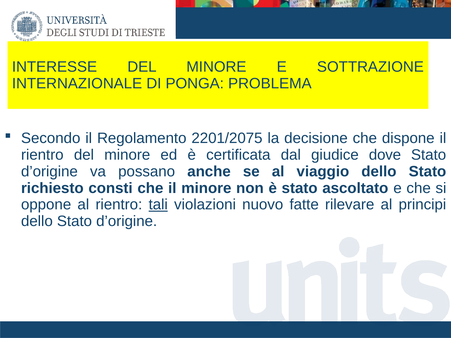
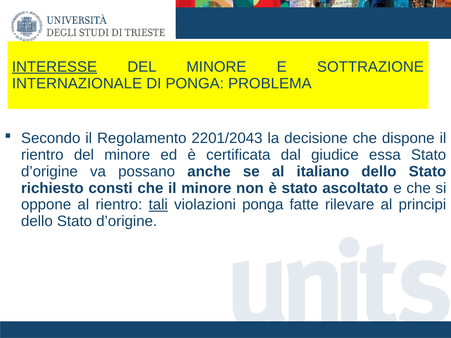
INTERESSE underline: none -> present
2201/2075: 2201/2075 -> 2201/2043
dove: dove -> essa
viaggio: viaggio -> italiano
violazioni nuovo: nuovo -> ponga
